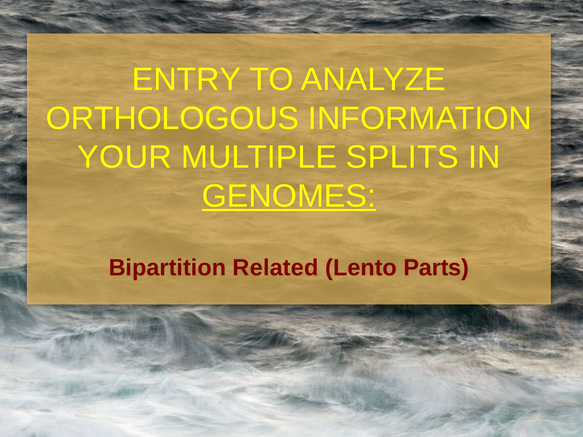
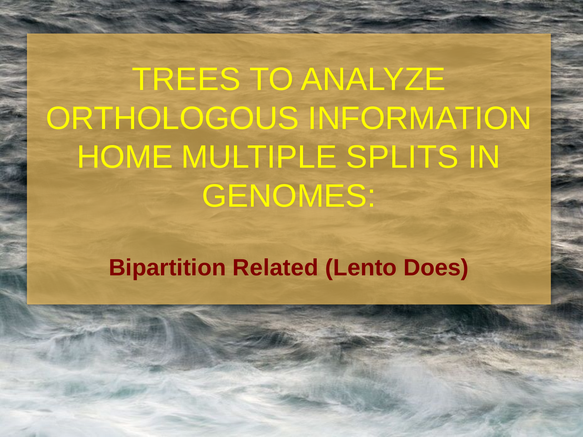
ENTRY: ENTRY -> TREES
YOUR: YOUR -> HOME
GENOMES underline: present -> none
Parts: Parts -> Does
